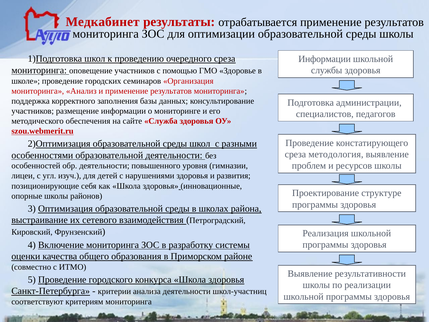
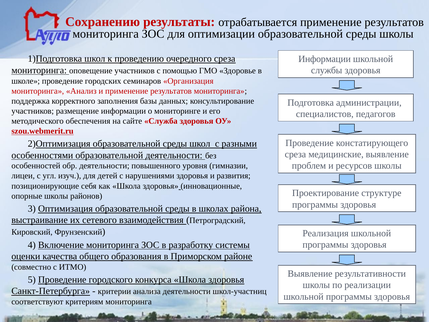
Медкабинет: Медкабинет -> Сохранению
методология: методология -> медицинские
